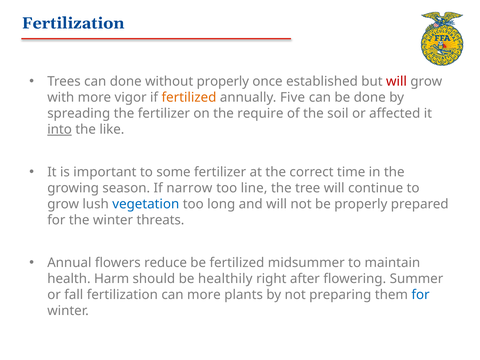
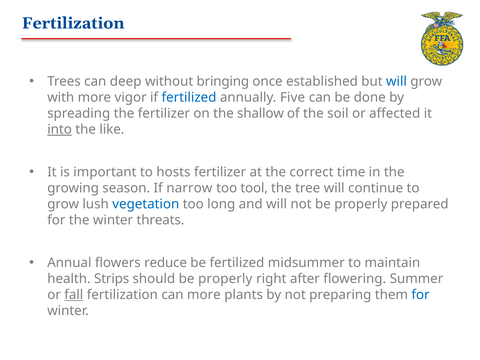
can done: done -> deep
without properly: properly -> bringing
will at (396, 81) colour: red -> blue
fertilized at (189, 97) colour: orange -> blue
require: require -> shallow
some: some -> hosts
line: line -> tool
Harm: Harm -> Strips
should be healthily: healthily -> properly
fall underline: none -> present
